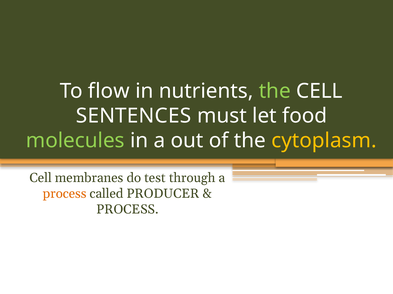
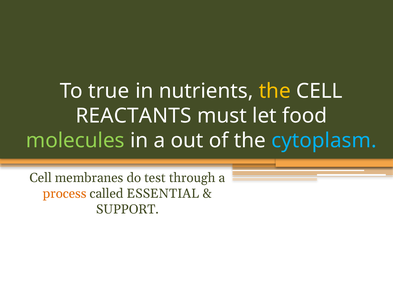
flow: flow -> true
the at (275, 91) colour: light green -> yellow
SENTENCES: SENTENCES -> REACTANTS
cytoplasm colour: yellow -> light blue
PRODUCER: PRODUCER -> ESSENTIAL
PROCESS at (127, 210): PROCESS -> SUPPORT
